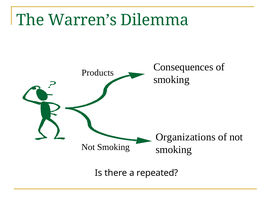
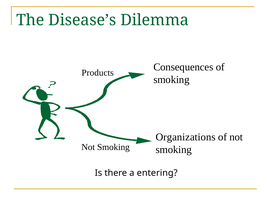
Warren’s: Warren’s -> Disease’s
repeated: repeated -> entering
